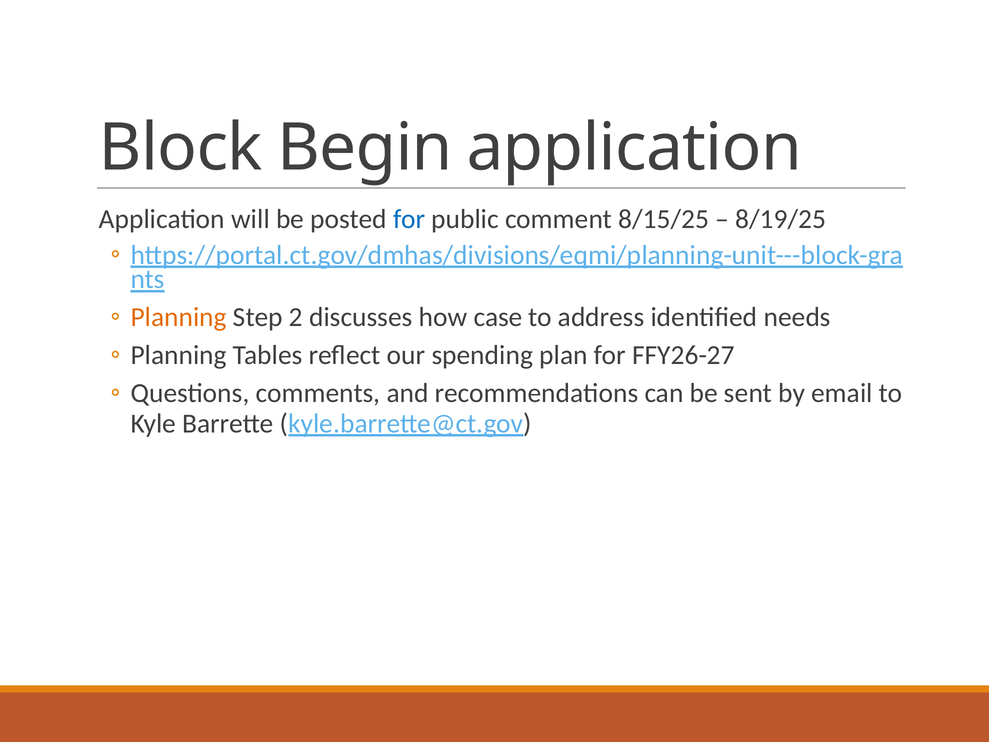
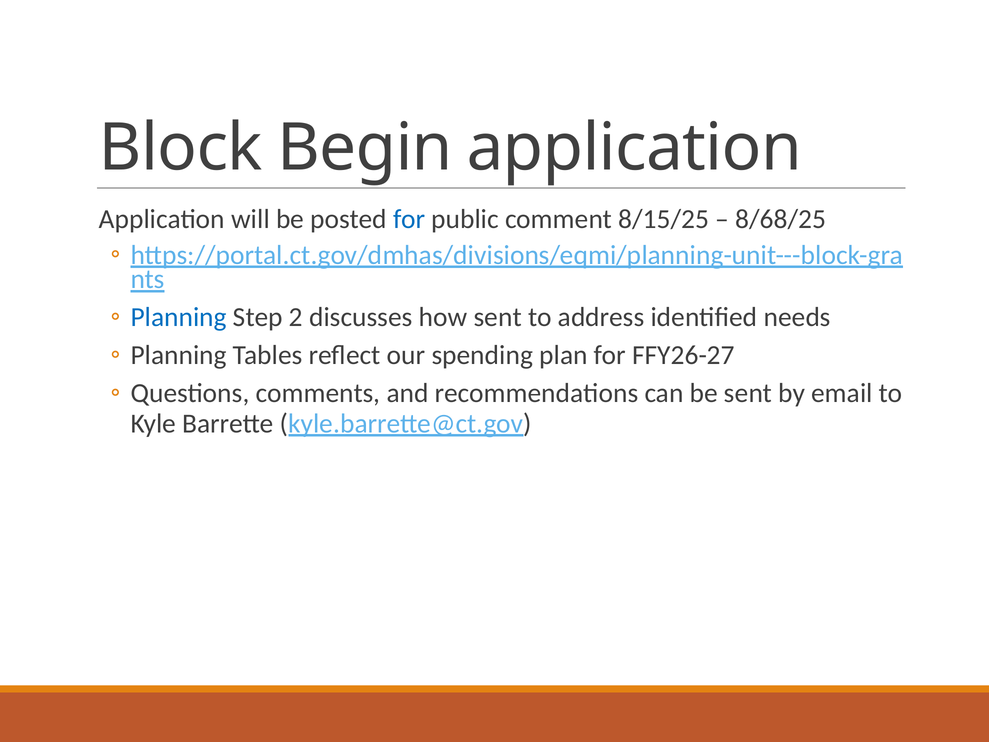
8/19/25: 8/19/25 -> 8/68/25
Planning at (179, 317) colour: orange -> blue
how case: case -> sent
